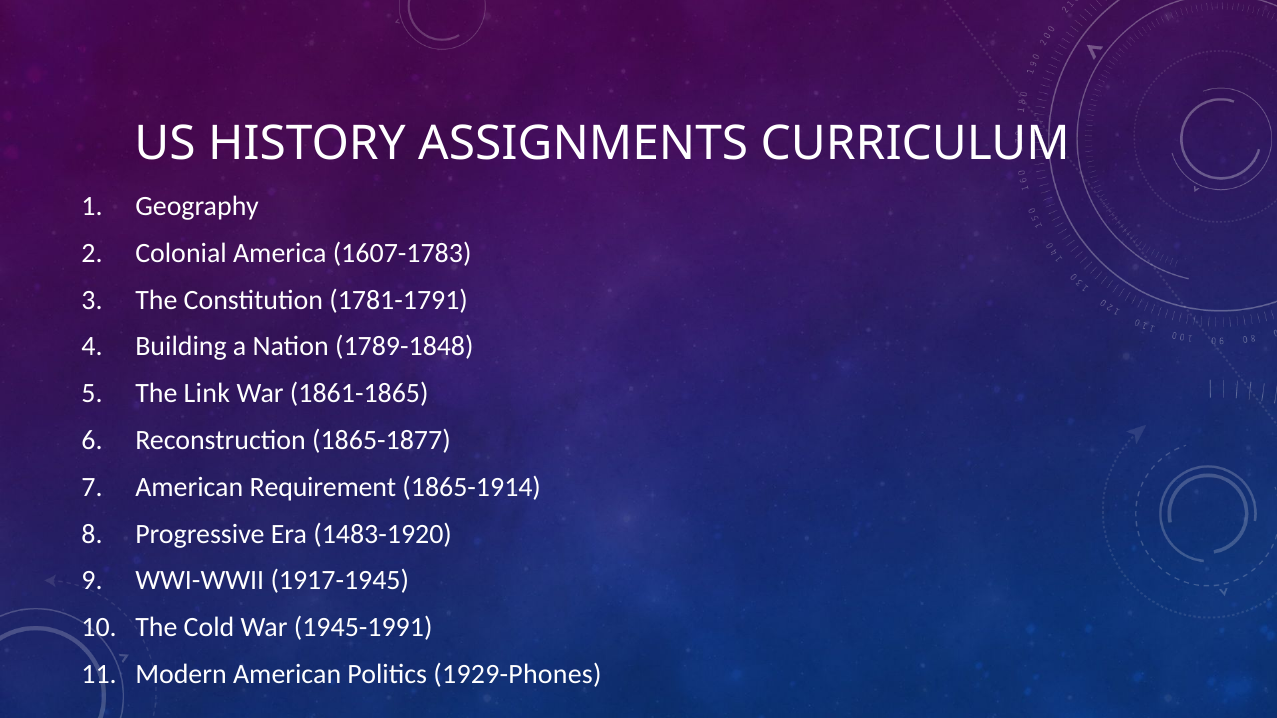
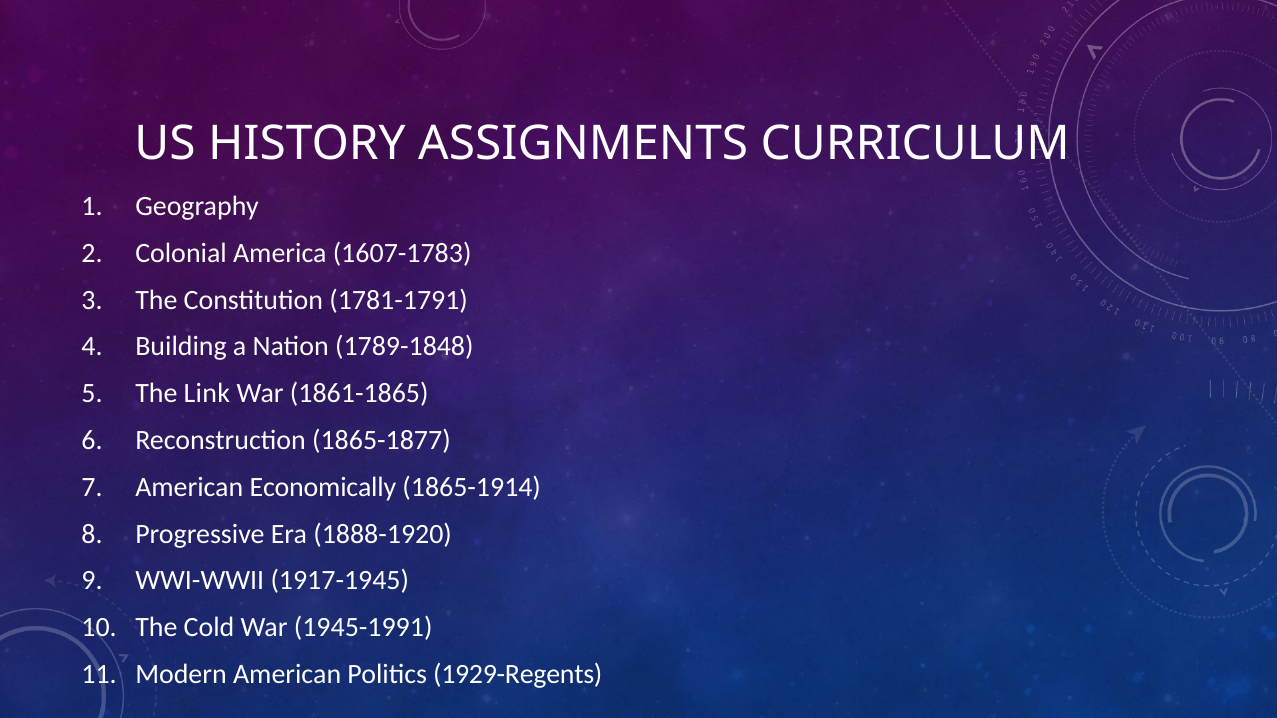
Requirement: Requirement -> Economically
1483-1920: 1483-1920 -> 1888-1920
1929-Phones: 1929-Phones -> 1929-Regents
